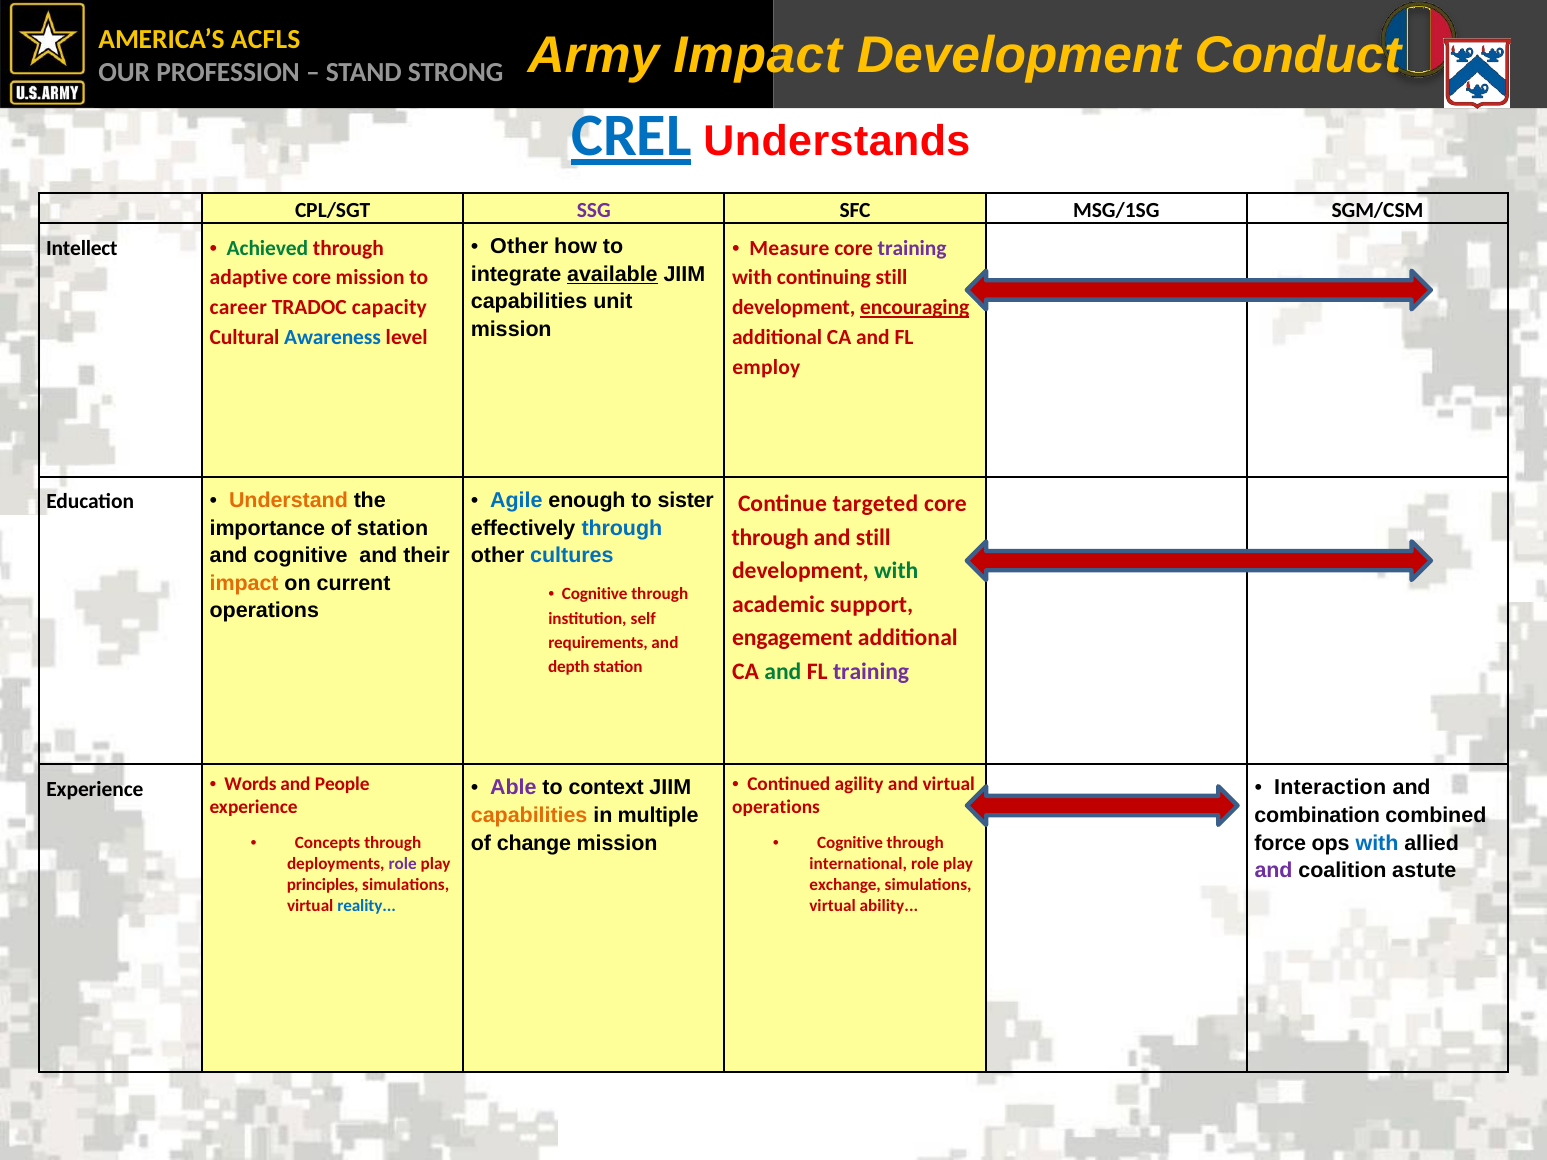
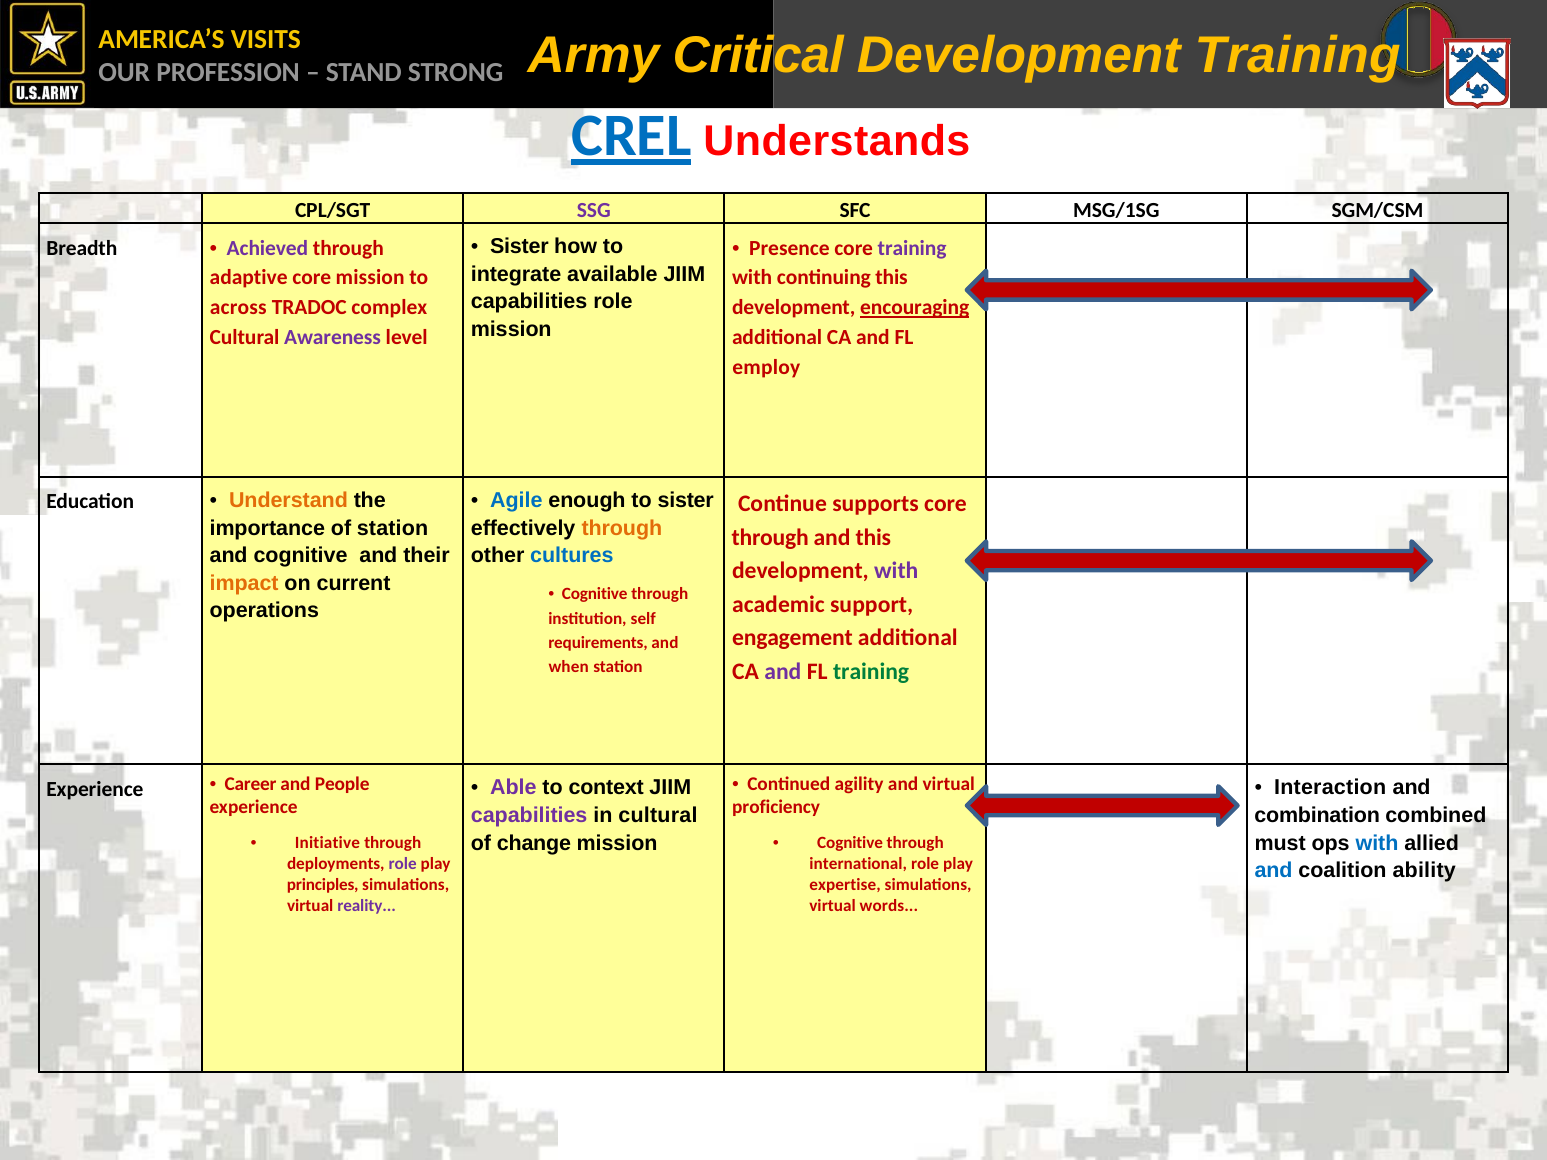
ACFLS: ACFLS -> VISITS
Army Impact: Impact -> Critical
Development Conduct: Conduct -> Training
Other at (519, 247): Other -> Sister
Measure: Measure -> Presence
Intellect: Intellect -> Breadth
Achieved colour: green -> purple
available underline: present -> none
continuing still: still -> this
capabilities unit: unit -> role
career: career -> across
capacity: capacity -> complex
Awareness colour: blue -> purple
targeted: targeted -> supports
through at (622, 528) colour: blue -> orange
and still: still -> this
with at (896, 571) colour: green -> purple
depth: depth -> when
and at (783, 671) colour: green -> purple
training at (871, 671) colour: purple -> green
Words: Words -> Career
operations at (776, 808): operations -> proficiency
capabilities at (529, 816) colour: orange -> purple
in multiple: multiple -> cultural
force: force -> must
Concepts: Concepts -> Initiative
and at (1274, 871) colour: purple -> blue
astute: astute -> ability
exchange: exchange -> expertise
reality colour: blue -> purple
ability: ability -> words
